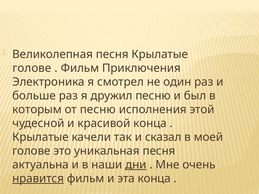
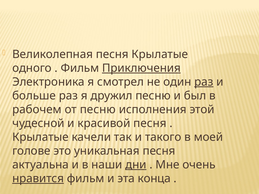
голове at (32, 68): голове -> одного
Приключения underline: none -> present
раз at (204, 82) underline: none -> present
которым: которым -> рабочем
красивой конца: конца -> песня
сказал: сказал -> такого
